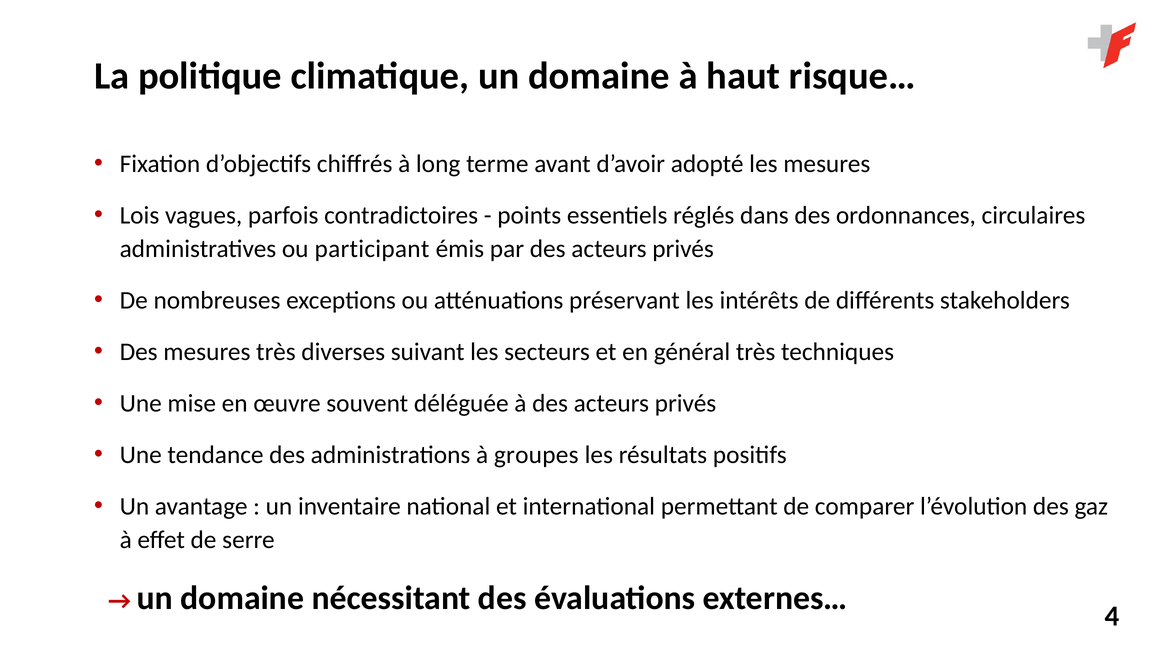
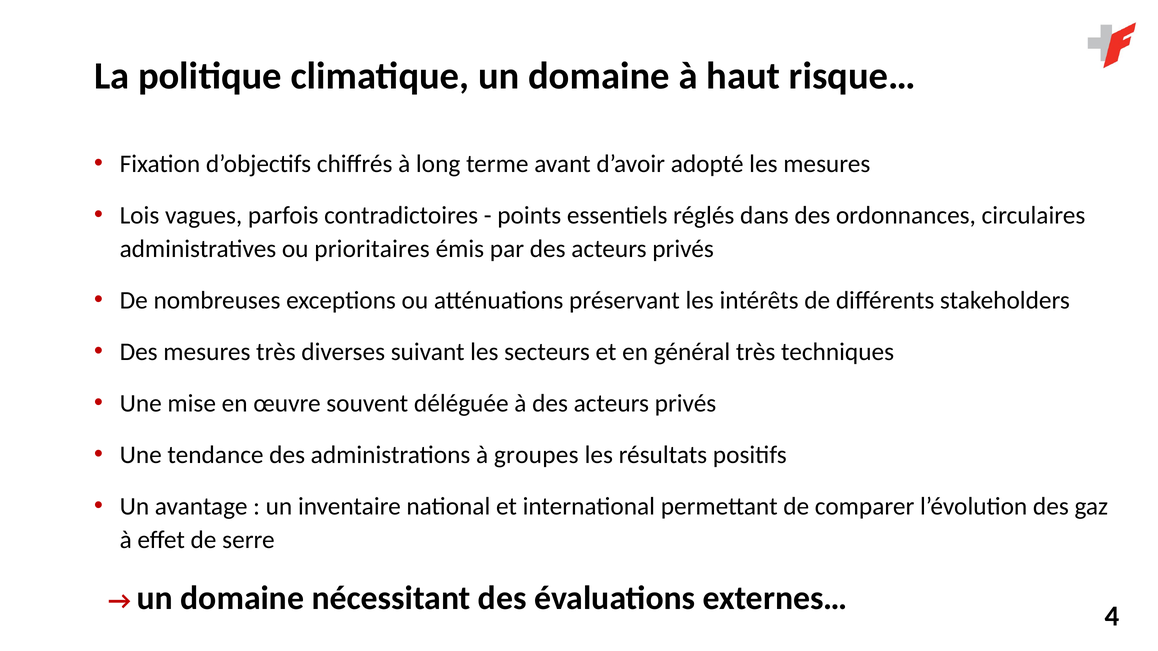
participant: participant -> prioritaires
